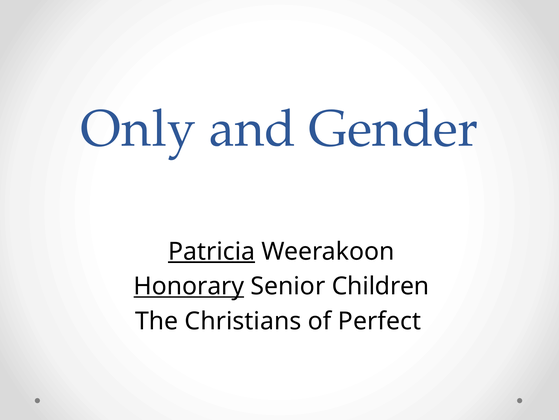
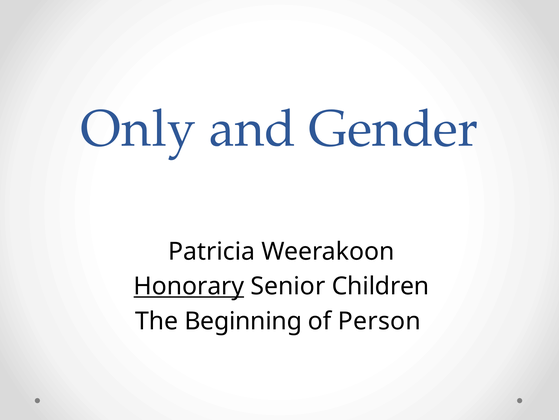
Patricia underline: present -> none
Christians: Christians -> Beginning
Perfect: Perfect -> Person
